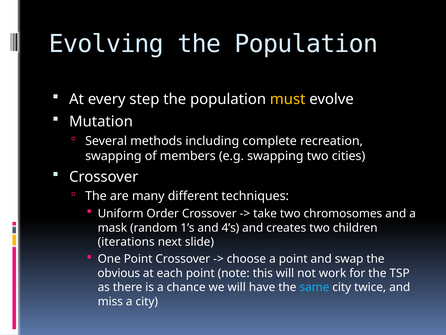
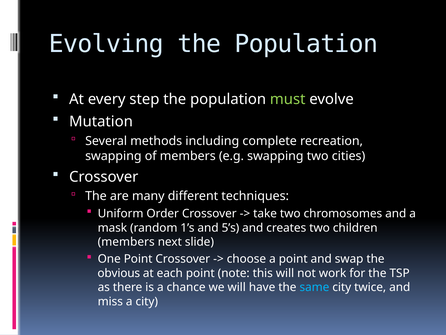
must colour: yellow -> light green
4’s: 4’s -> 5’s
iterations at (126, 242): iterations -> members
